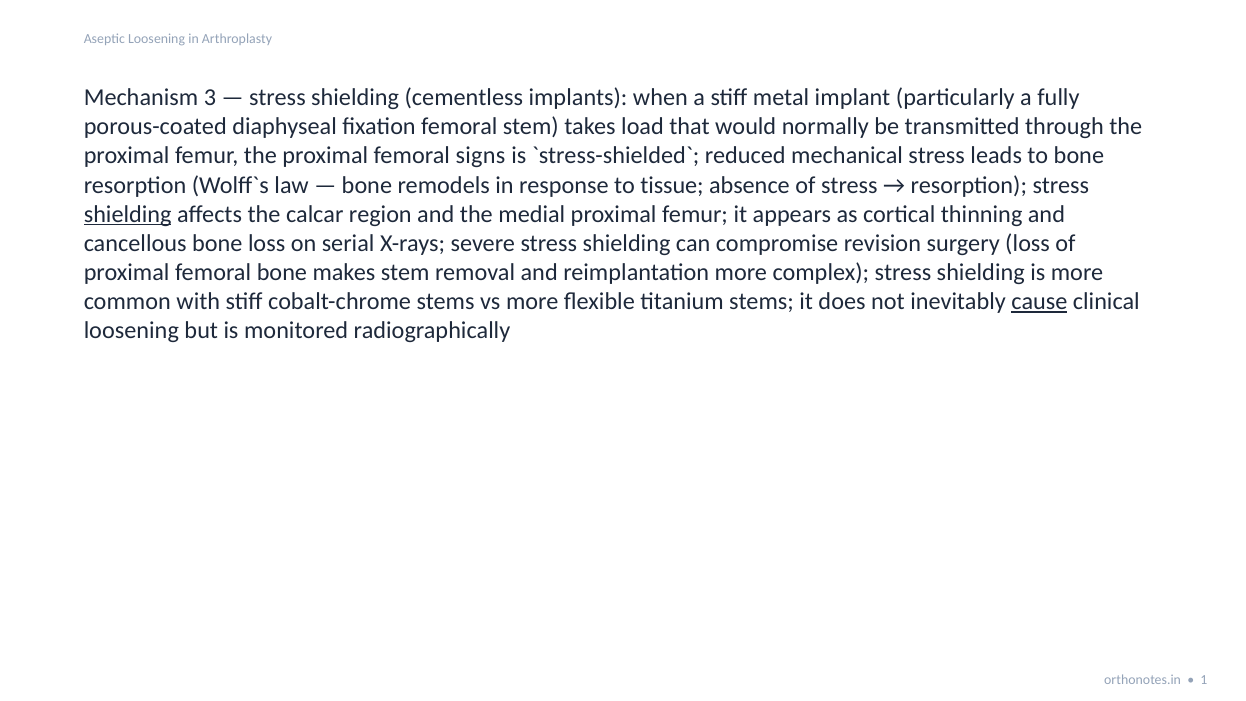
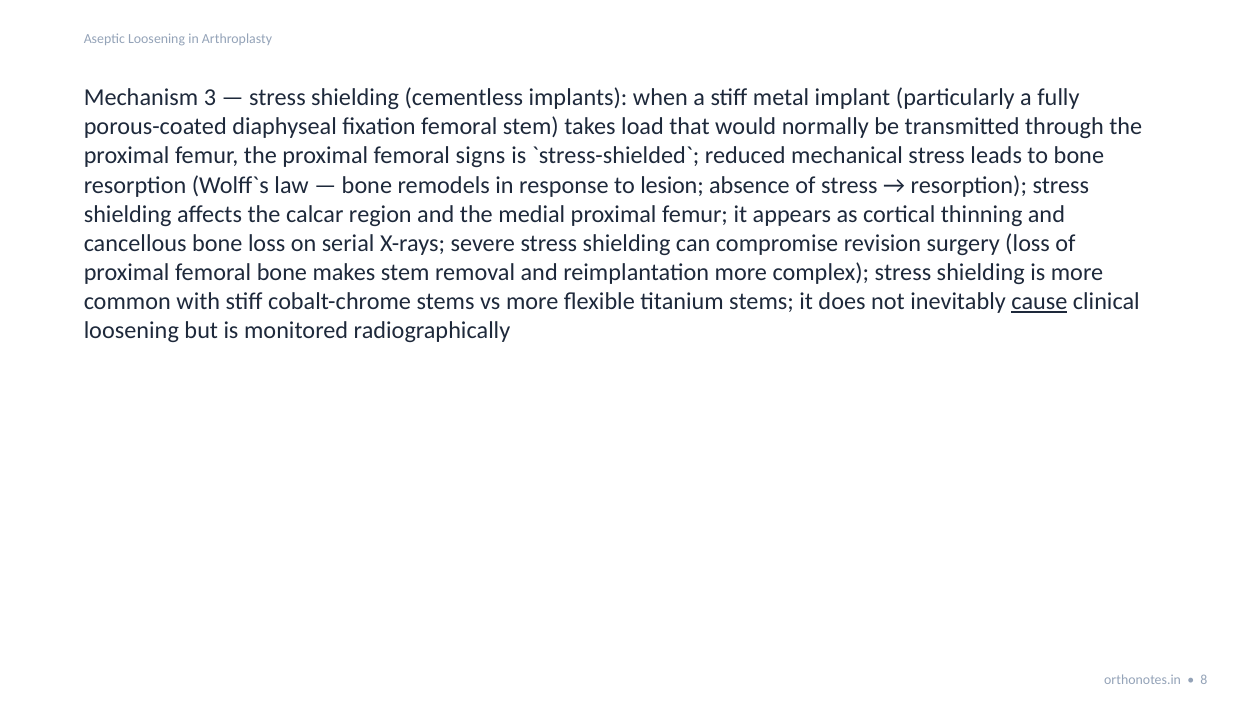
tissue: tissue -> lesion
shielding at (128, 214) underline: present -> none
1: 1 -> 8
